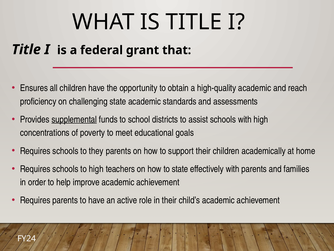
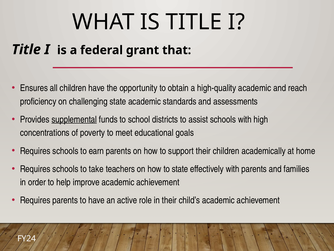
they: they -> earn
to high: high -> take
